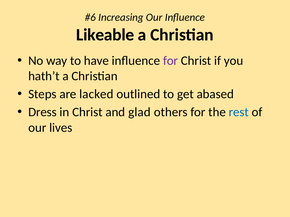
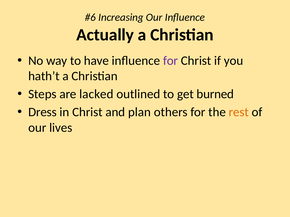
Likeable: Likeable -> Actually
abased: abased -> burned
glad: glad -> plan
rest colour: blue -> orange
